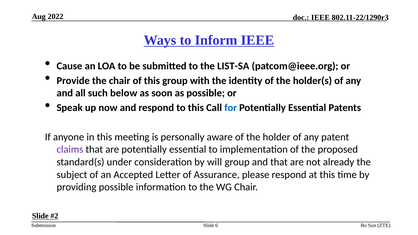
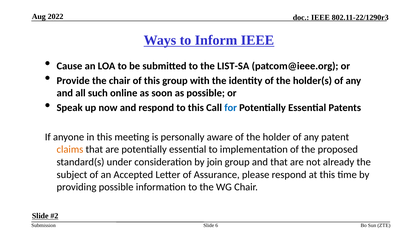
below: below -> online
claims colour: purple -> orange
will: will -> join
